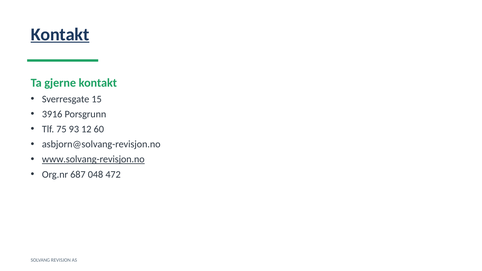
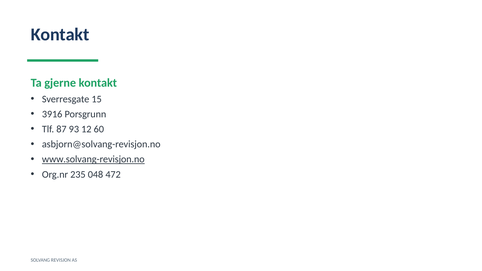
Kontakt at (60, 34) underline: present -> none
75: 75 -> 87
687: 687 -> 235
